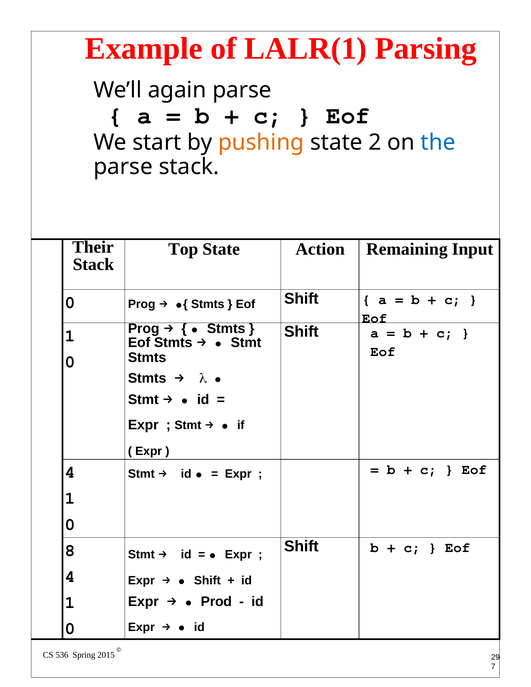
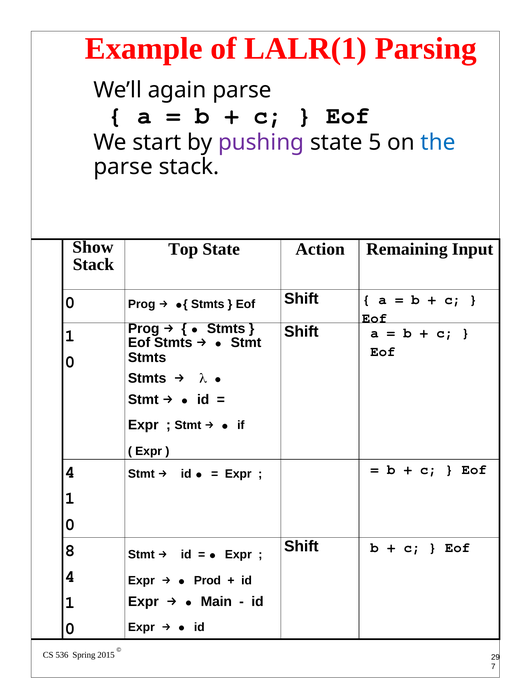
pushing colour: orange -> purple
2: 2 -> 5
Their: Their -> Show
Shift at (207, 581): Shift -> Prod
Prod: Prod -> Main
